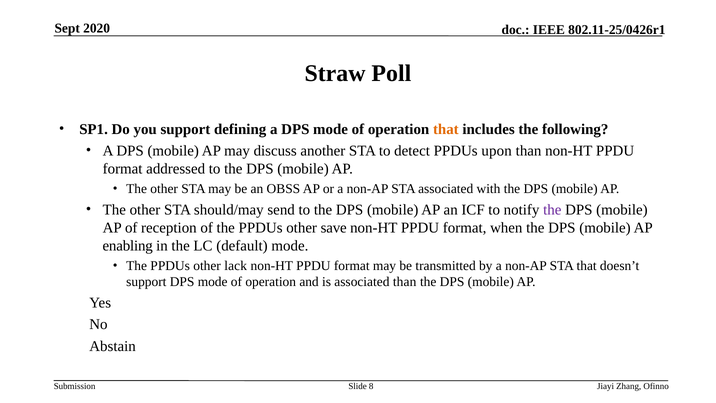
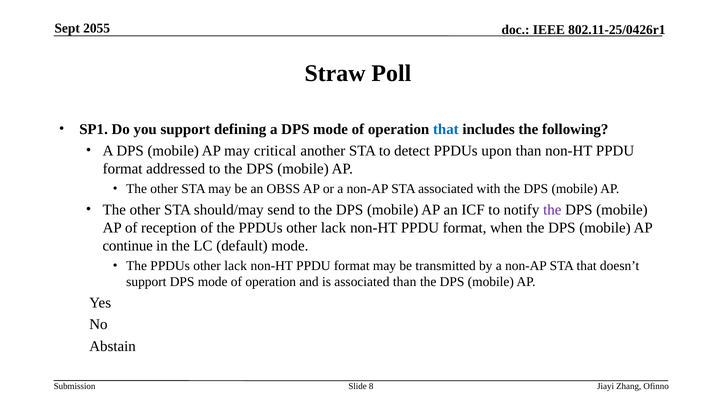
2020: 2020 -> 2055
that at (446, 129) colour: orange -> blue
discuss: discuss -> critical
save at (334, 228): save -> lack
enabling: enabling -> continue
